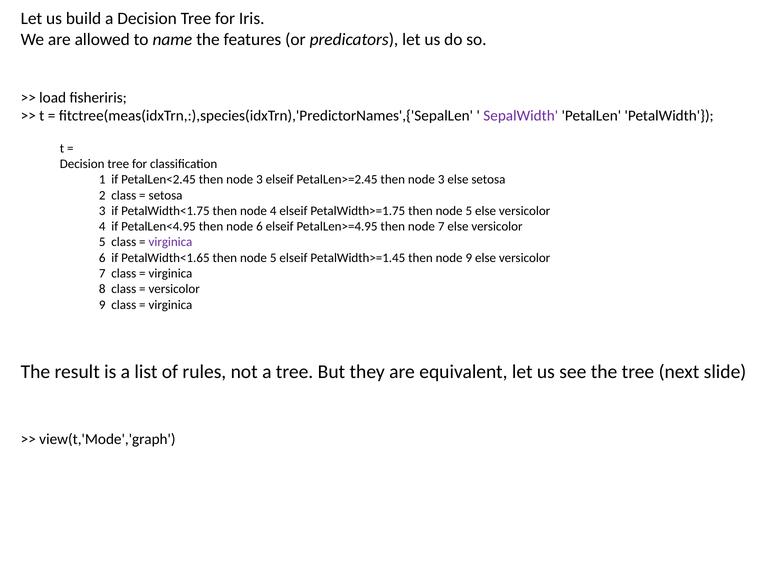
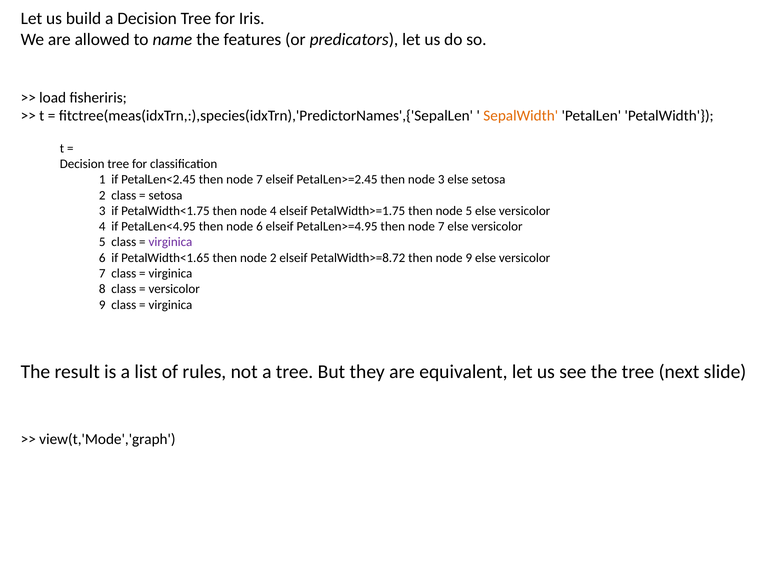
SepalWidth colour: purple -> orange
PetalLen<2.45 then node 3: 3 -> 7
PetalWidth<1.65 then node 5: 5 -> 2
PetalWidth>=1.45: PetalWidth>=1.45 -> PetalWidth>=8.72
